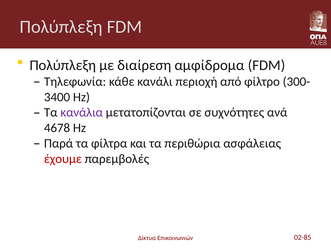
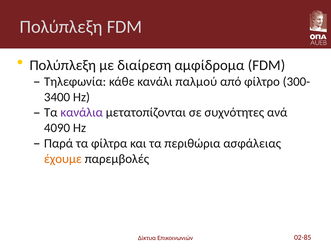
περιοχή: περιοχή -> παλμού
4678: 4678 -> 4090
έχουμε colour: red -> orange
